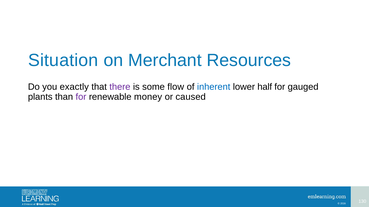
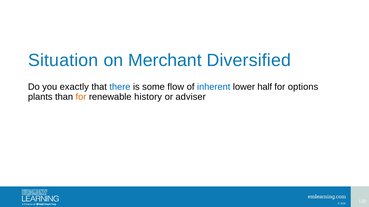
Resources: Resources -> Diversified
there colour: purple -> blue
gauged: gauged -> options
for at (81, 97) colour: purple -> orange
money: money -> history
caused: caused -> adviser
